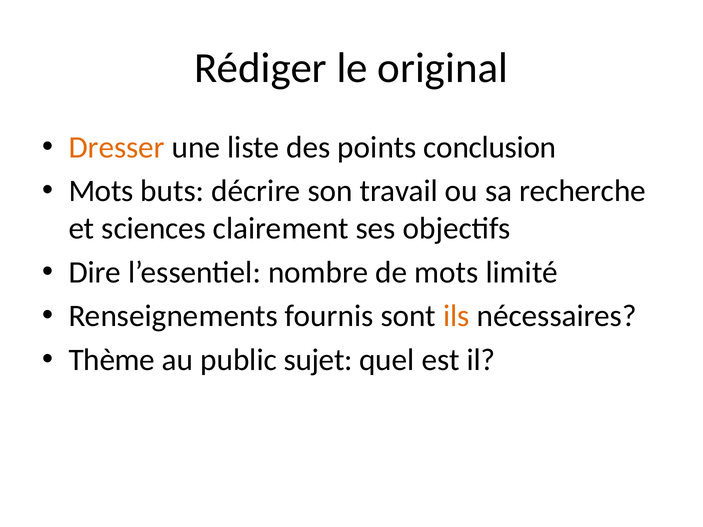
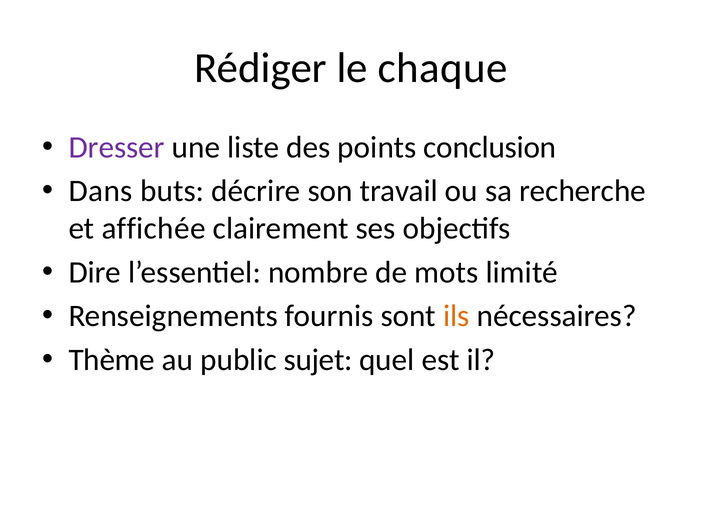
original: original -> chaque
Dresser colour: orange -> purple
Mots at (101, 191): Mots -> Dans
sciences: sciences -> affichée
